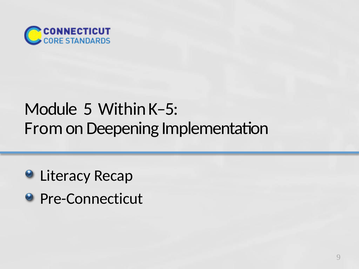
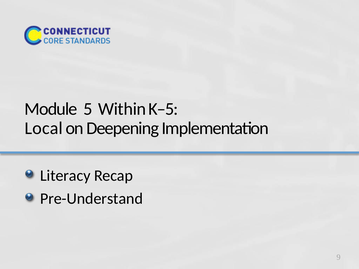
From: From -> Local
Pre-Connecticut: Pre-Connecticut -> Pre-Understand
